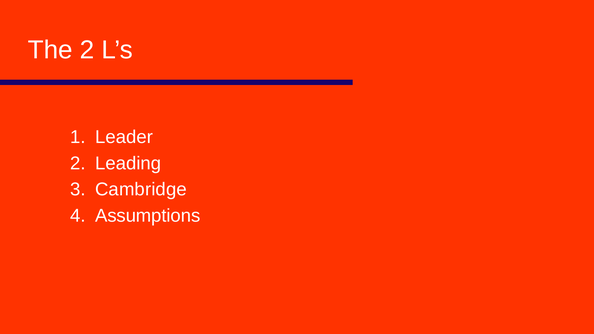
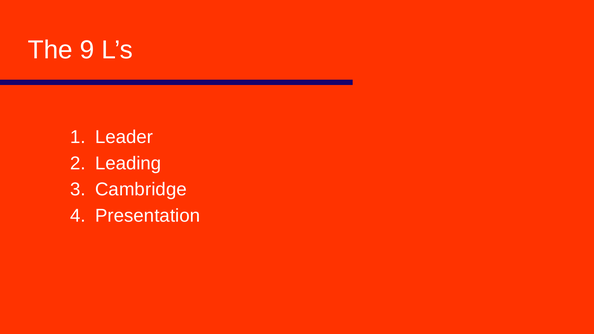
The 2: 2 -> 9
Assumptions: Assumptions -> Presentation
